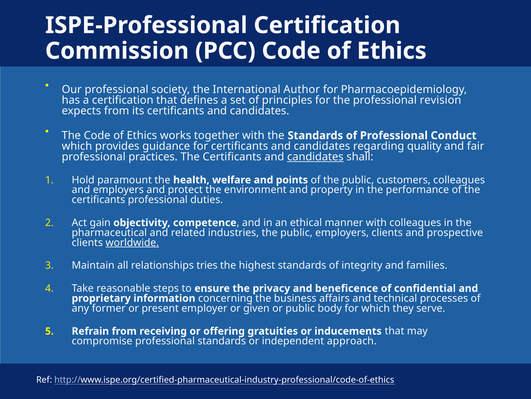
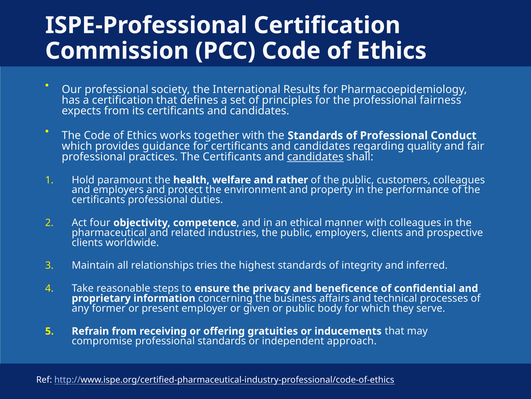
Author: Author -> Results
revision: revision -> fairness
points: points -> rather
gain: gain -> four
worldwide underline: present -> none
families: families -> inferred
